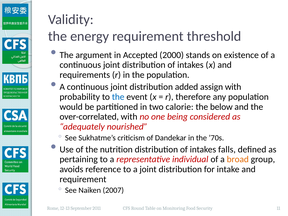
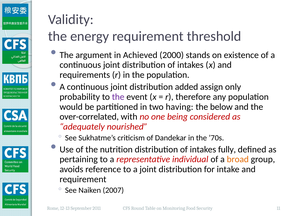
Accepted: Accepted -> Achieved
assign with: with -> only
the at (118, 97) colour: blue -> purple
calorie: calorie -> having
falls: falls -> fully
